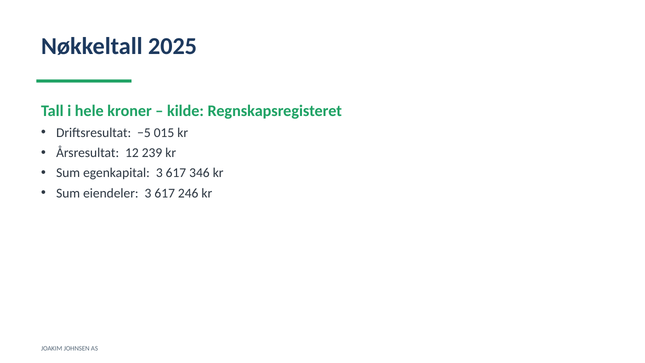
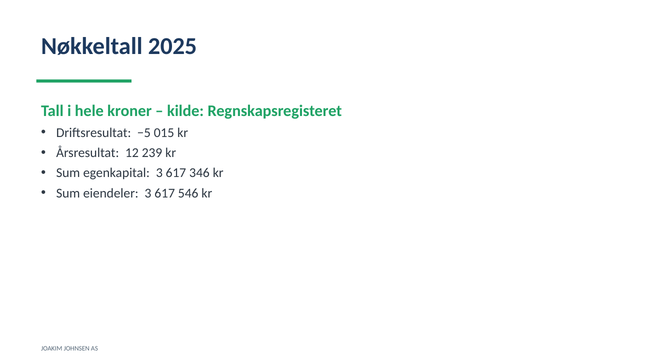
246: 246 -> 546
